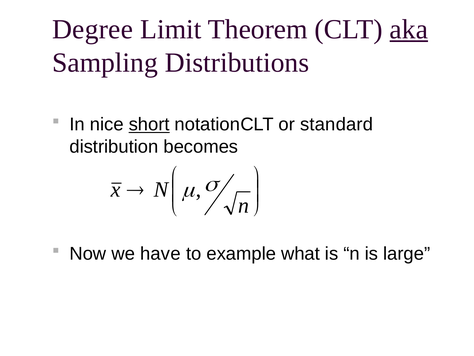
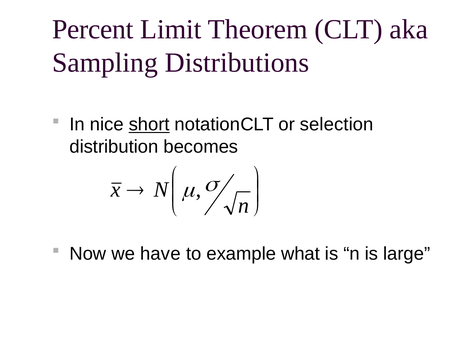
Degree: Degree -> Percent
aka underline: present -> none
standard: standard -> selection
